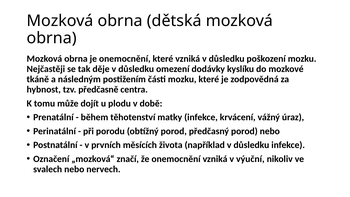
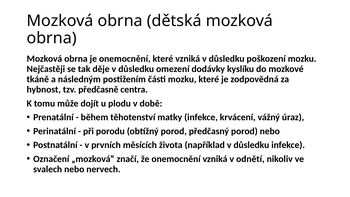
výuční: výuční -> odnětí
